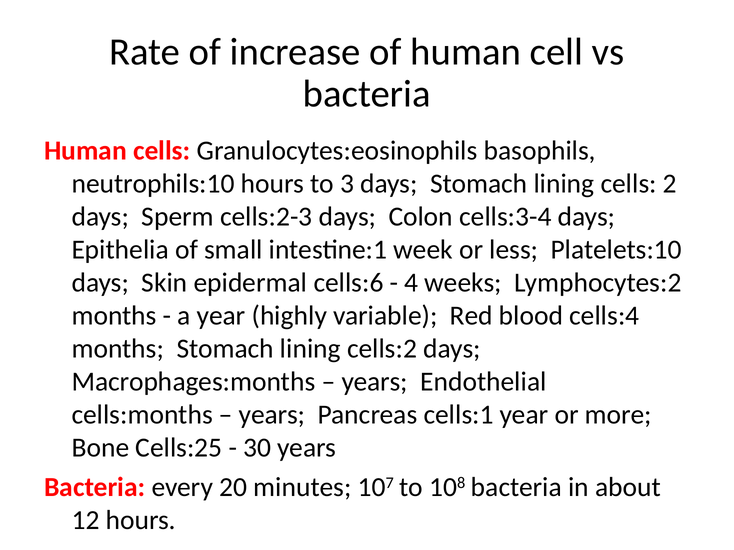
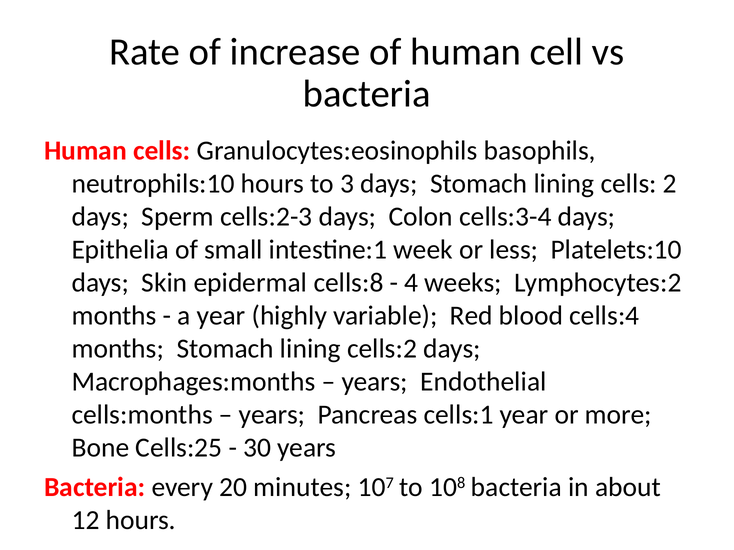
cells:6: cells:6 -> cells:8
